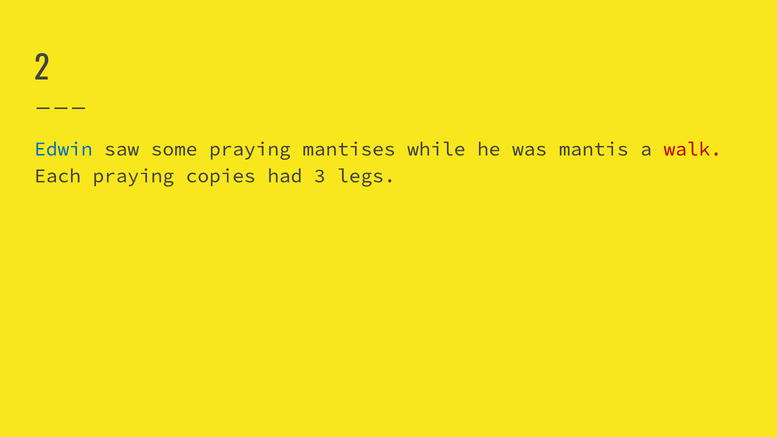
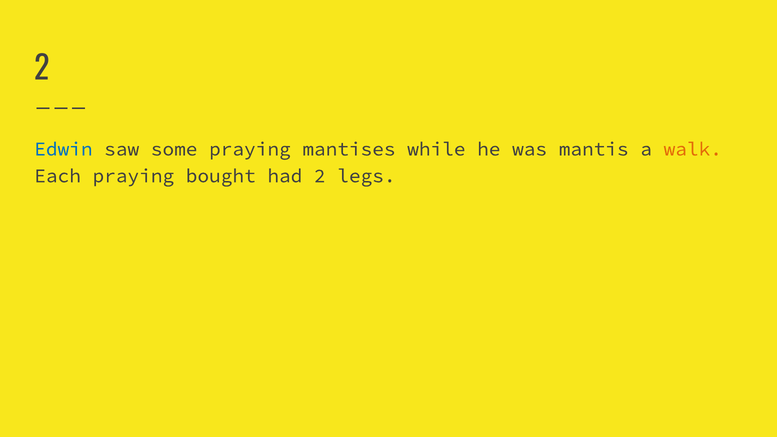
walk colour: red -> orange
copies: copies -> bought
had 3: 3 -> 2
